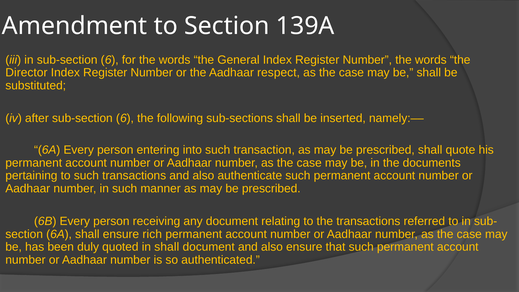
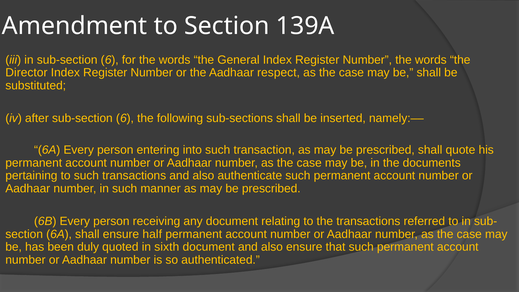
rich: rich -> half
in shall: shall -> sixth
